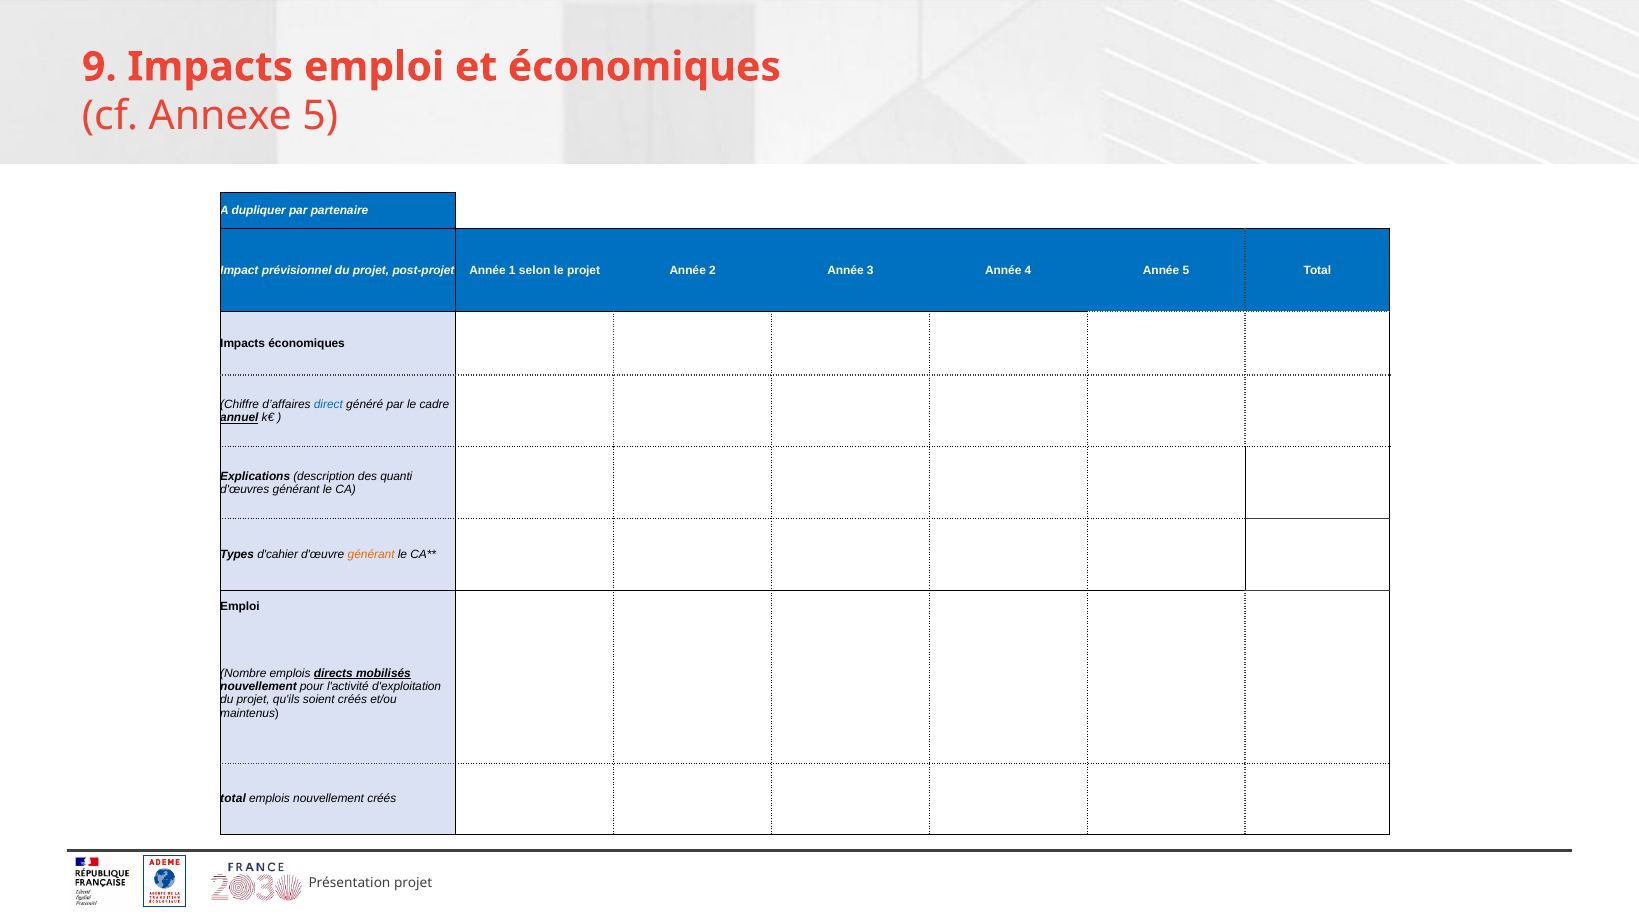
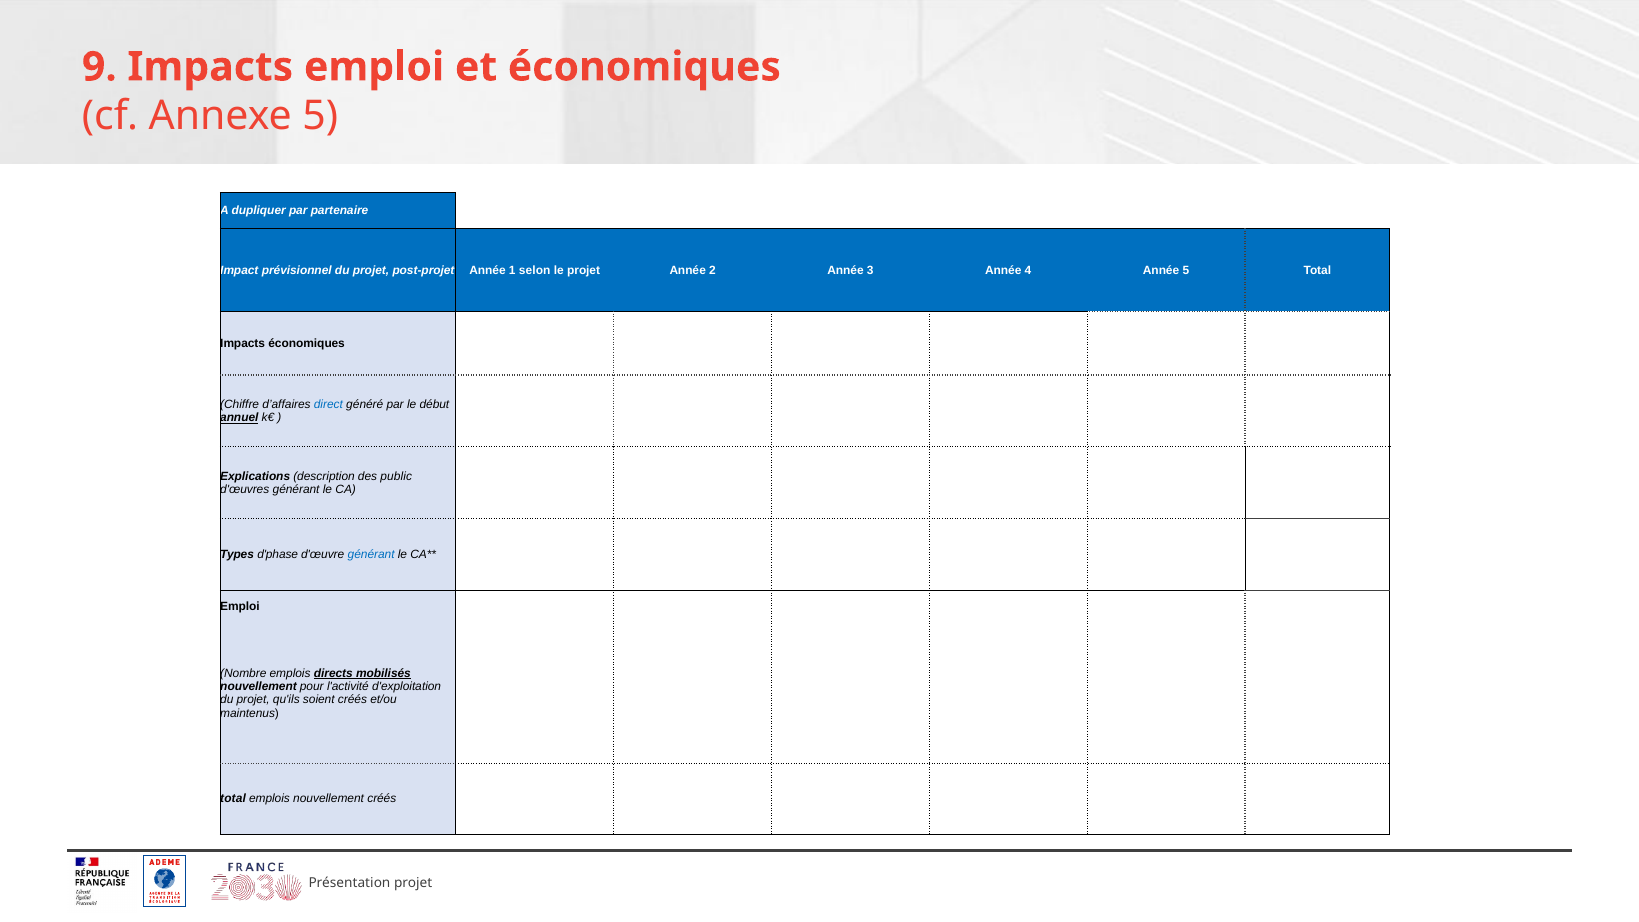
cadre: cadre -> début
quanti: quanti -> public
d'cahier: d'cahier -> d'phase
générant at (371, 555) colour: orange -> blue
